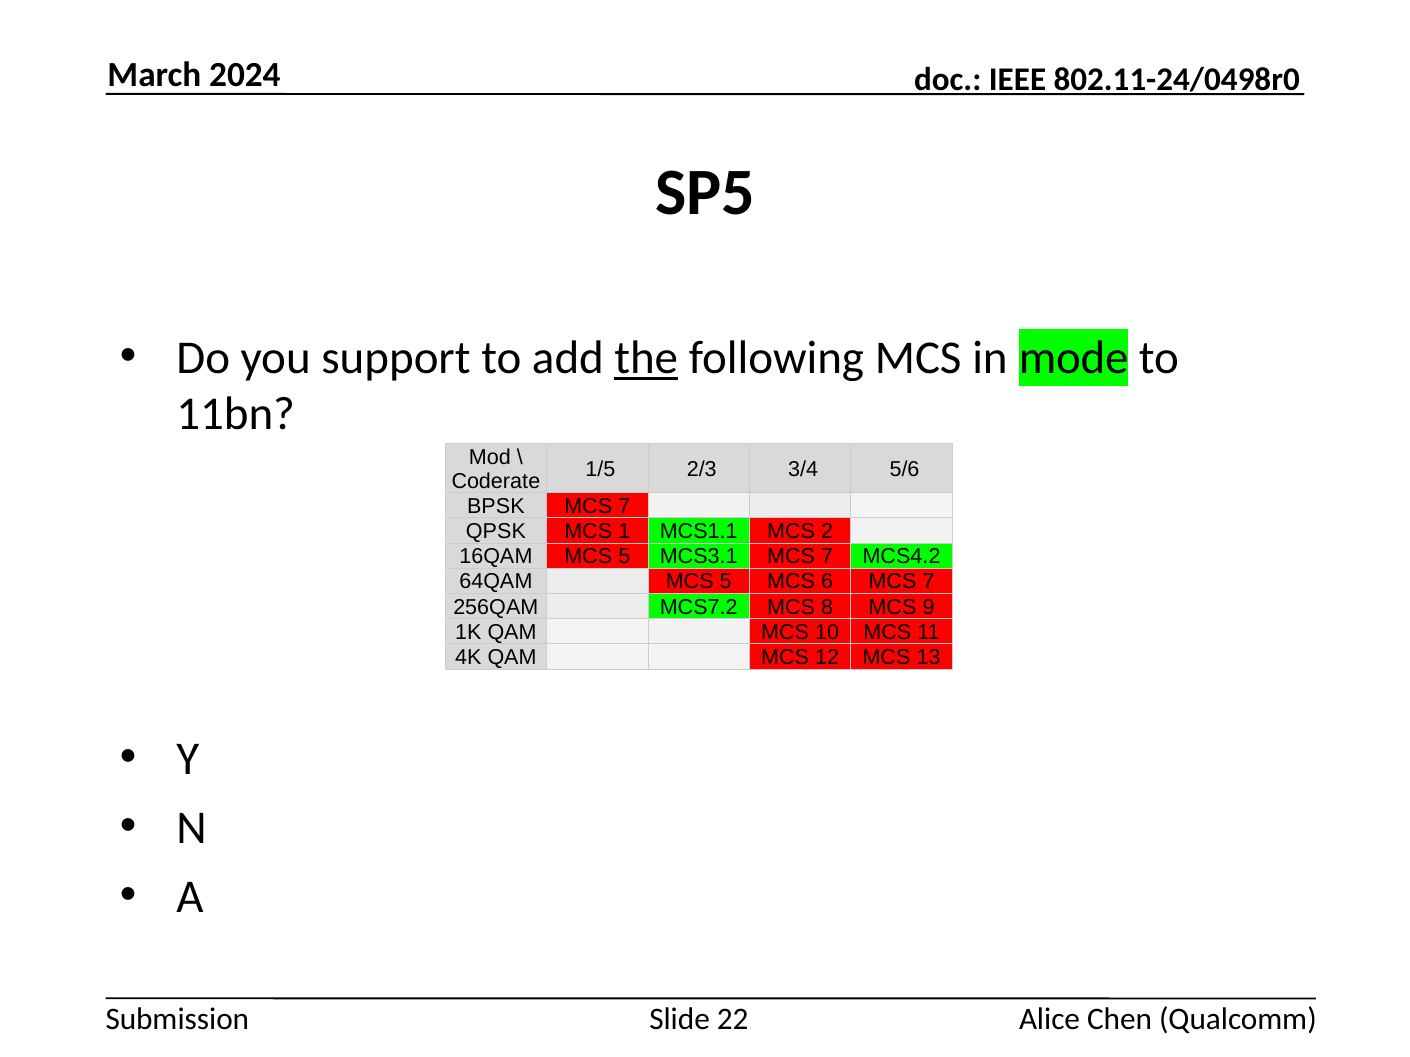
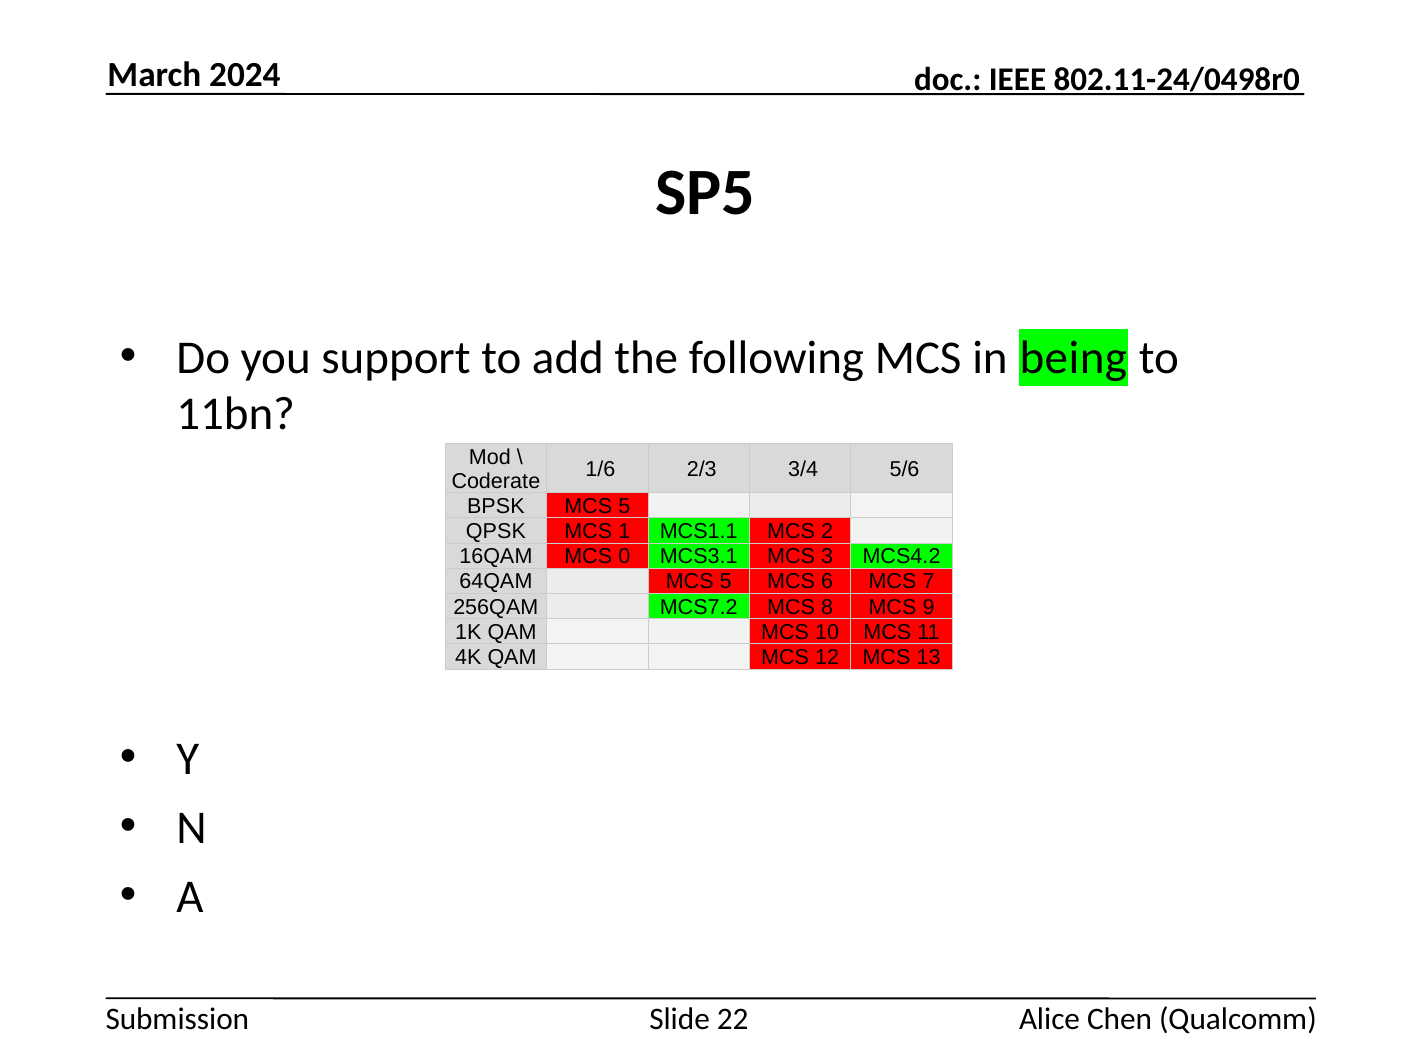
the underline: present -> none
mode: mode -> being
1/5: 1/5 -> 1/6
BPSK MCS 7: 7 -> 5
16QAM MCS 5: 5 -> 0
MCS3.1 MCS 7: 7 -> 3
